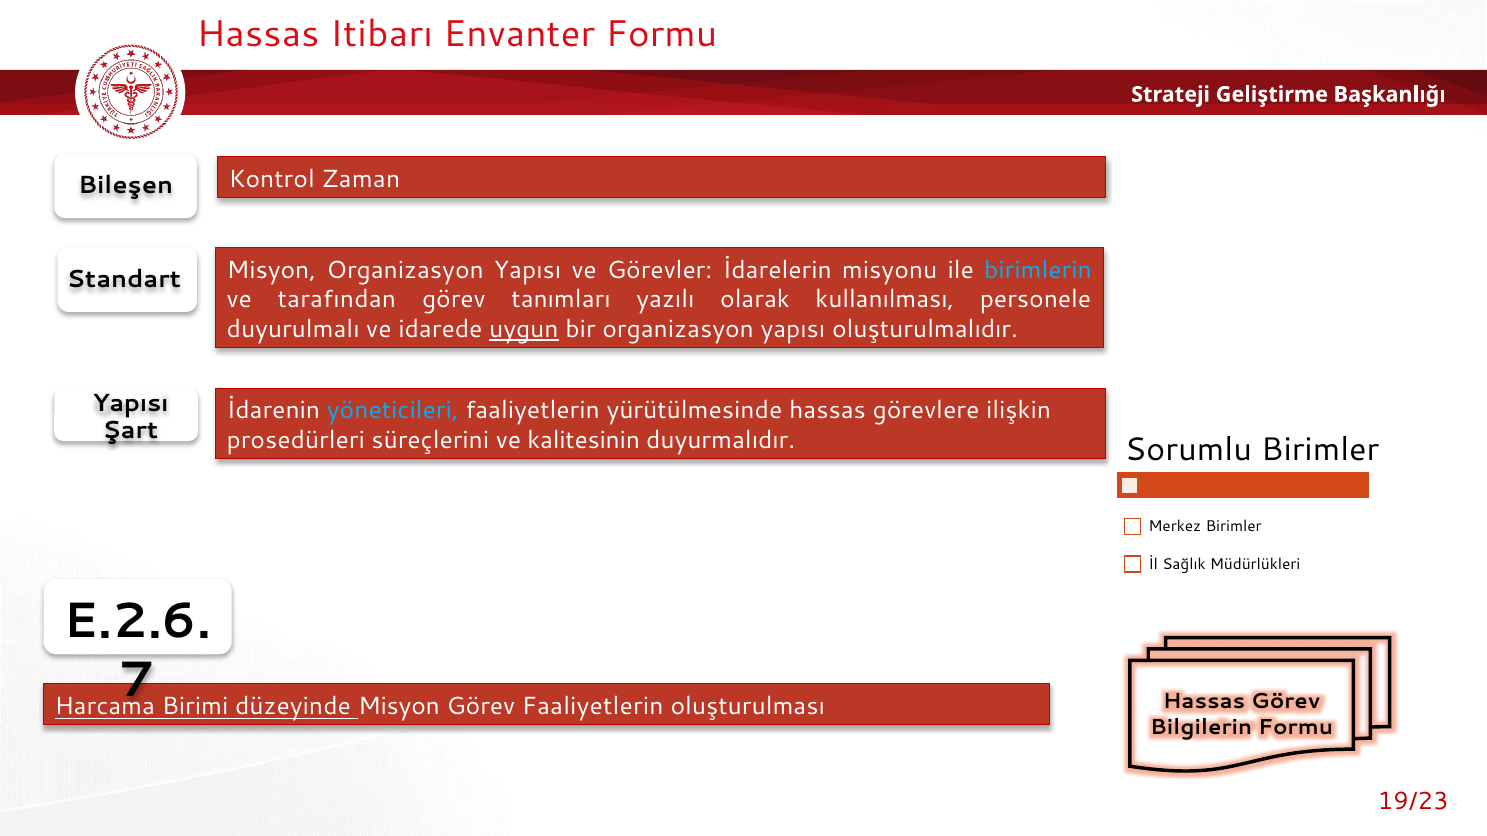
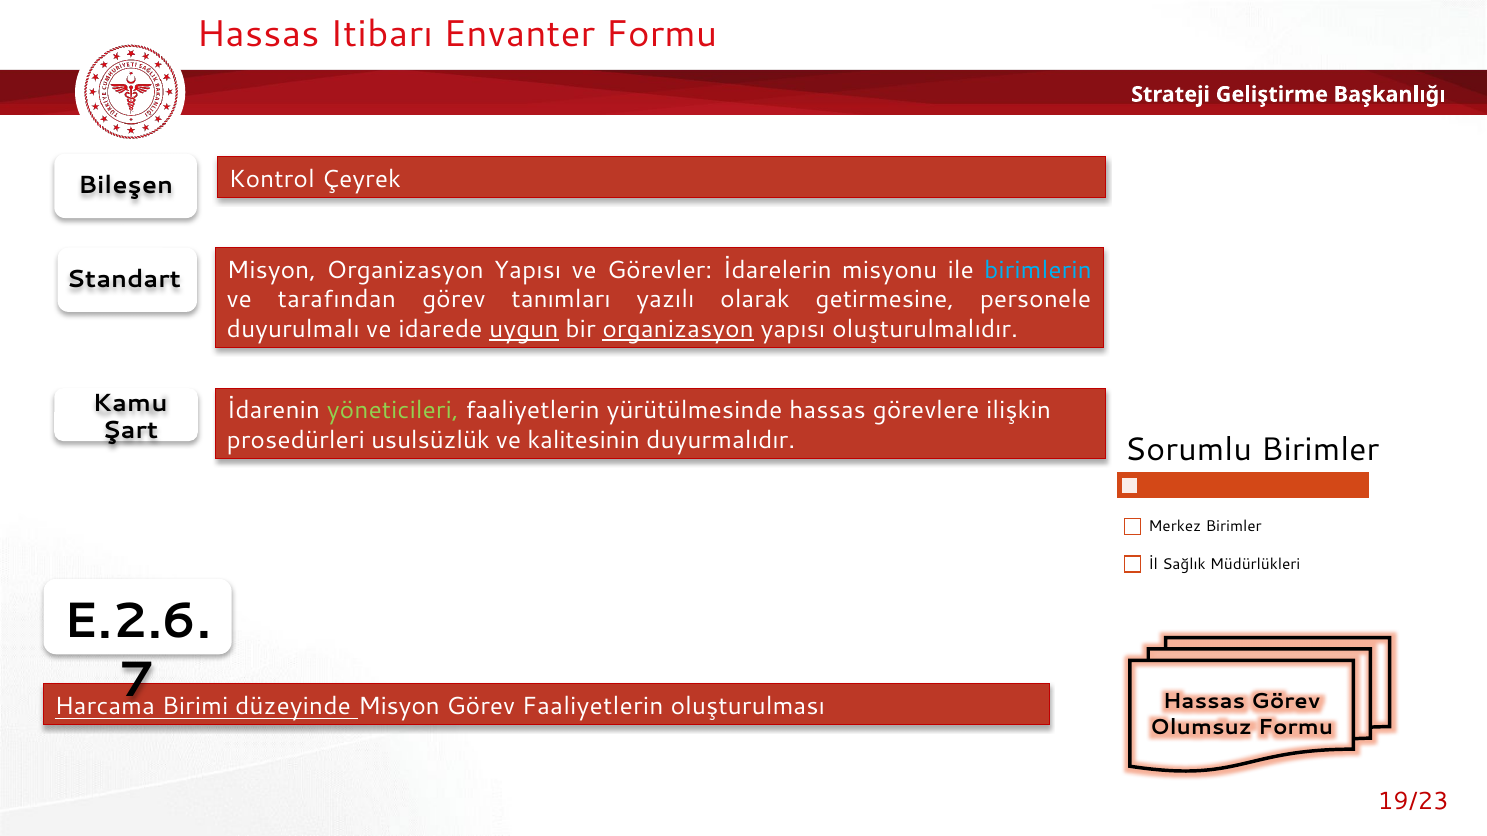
Zaman: Zaman -> Çeyrek
kullanılması: kullanılması -> getirmesine
organizasyon at (678, 329) underline: none -> present
Yapısı at (130, 403): Yapısı -> Kamu
yöneticileri colour: light blue -> light green
süreçlerini: süreçlerini -> usulsüzlük
Bilgilerin: Bilgilerin -> Olumsuz
